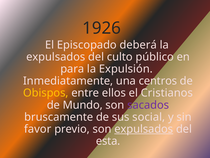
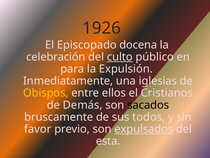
deberá: deberá -> docena
expulsados at (56, 57): expulsados -> celebración
culto underline: none -> present
centros: centros -> iglesias
Mundo: Mundo -> Demás
sacados colour: purple -> black
social: social -> todos
